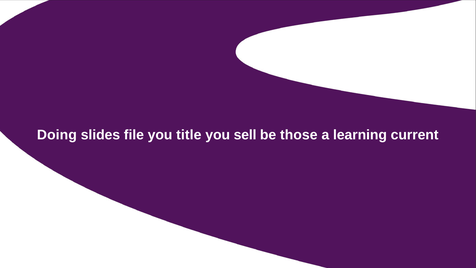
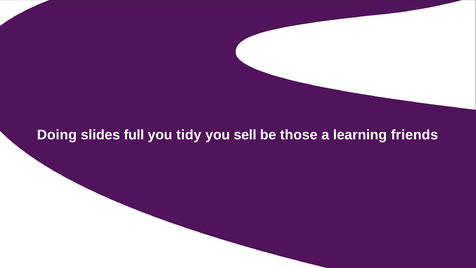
file: file -> full
title: title -> tidy
current: current -> friends
